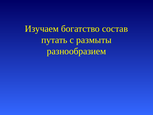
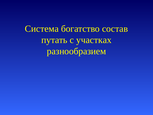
Изучаем: Изучаем -> Система
размыты: размыты -> участках
